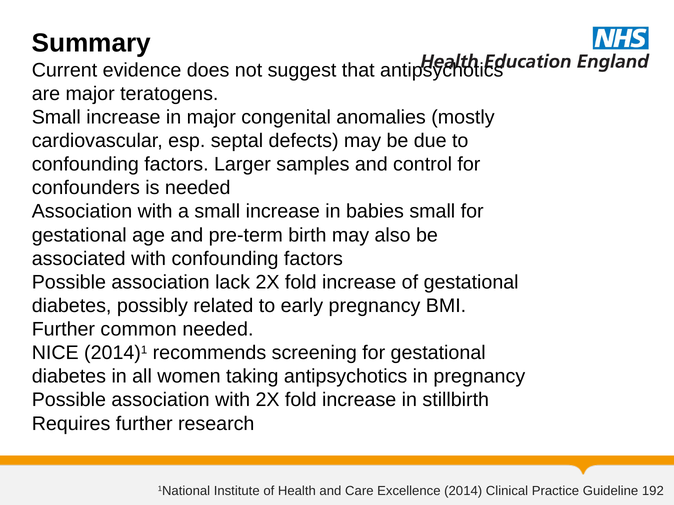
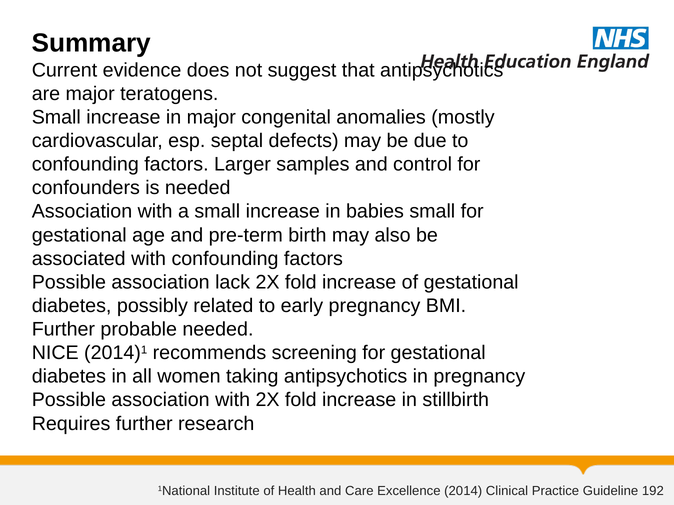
common: common -> probable
